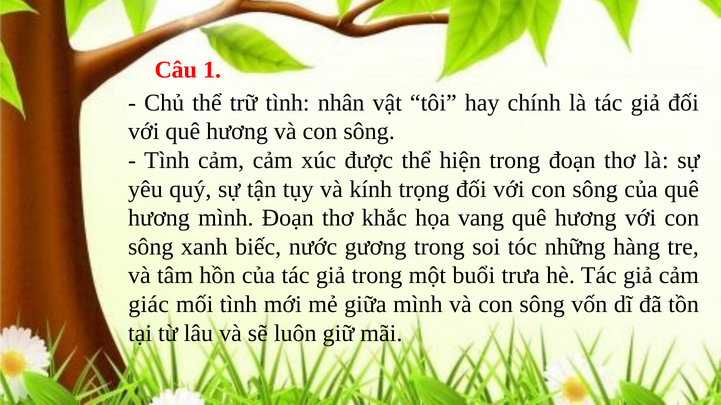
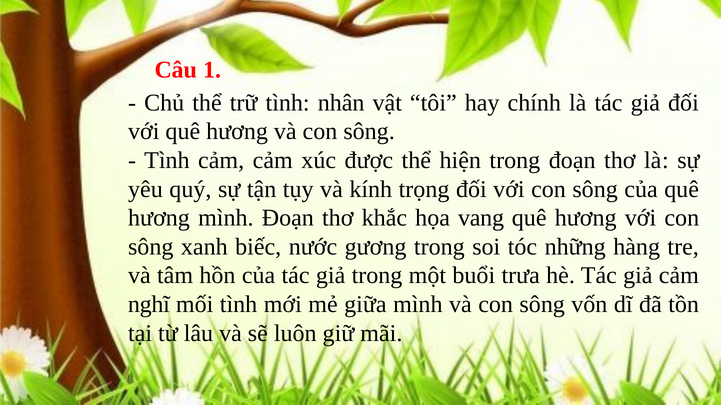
giác: giác -> nghĩ
